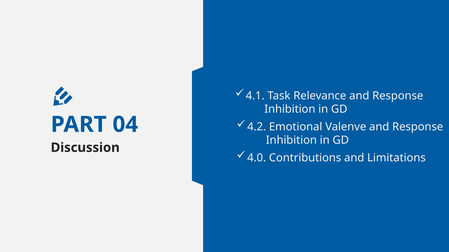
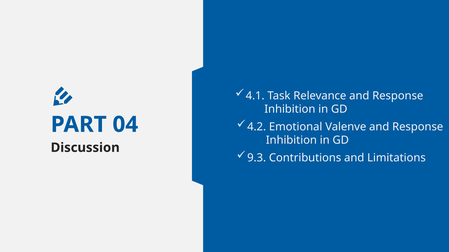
4.0: 4.0 -> 9.3
